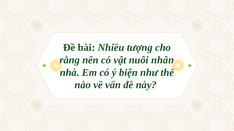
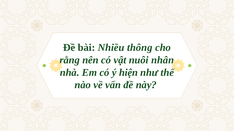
tượng: tượng -> thông
biện: biện -> hiện
